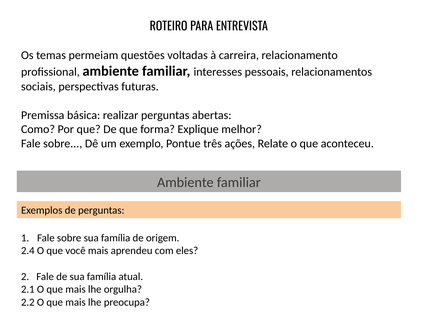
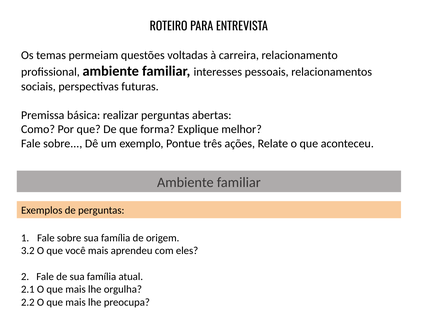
2.4: 2.4 -> 3.2
